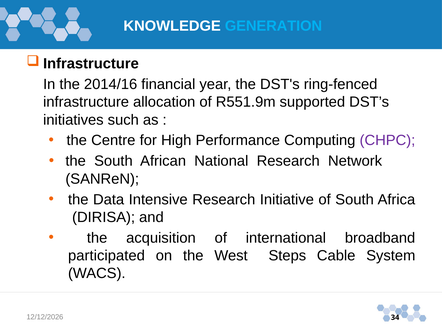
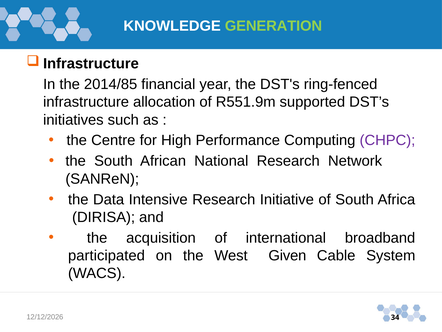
GENERATION colour: light blue -> light green
2014/16: 2014/16 -> 2014/85
Steps: Steps -> Given
